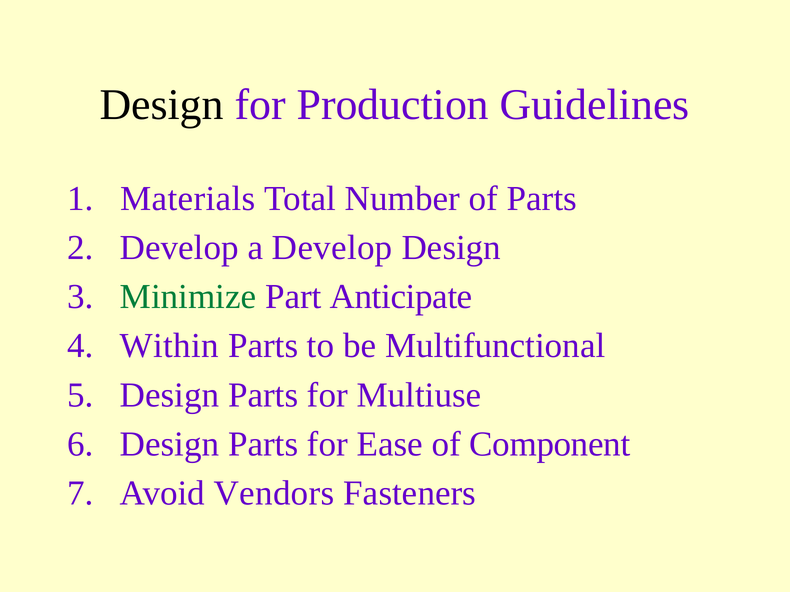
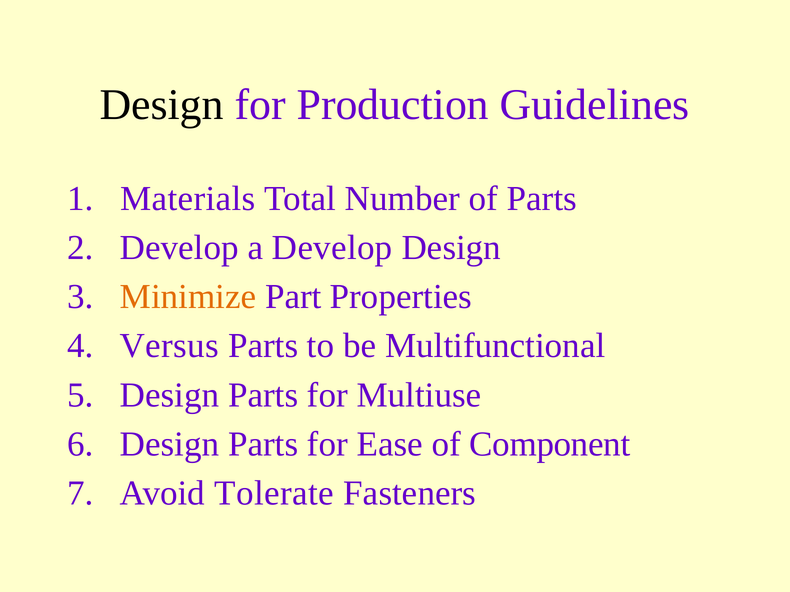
Minimize colour: green -> orange
Anticipate: Anticipate -> Properties
Within: Within -> Versus
Vendors: Vendors -> Tolerate
